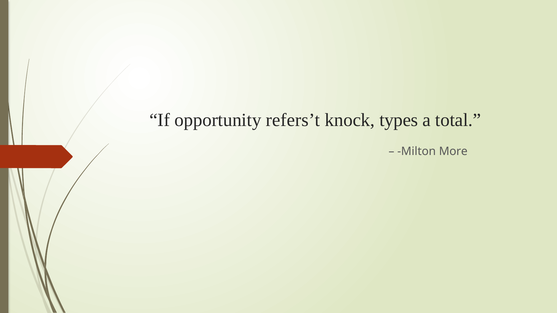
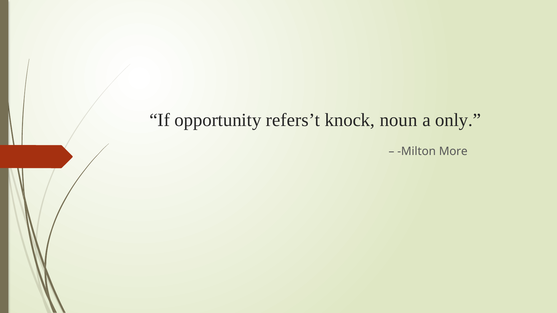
types: types -> noun
total: total -> only
